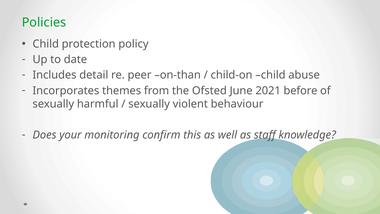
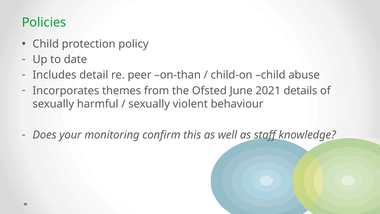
before: before -> details
